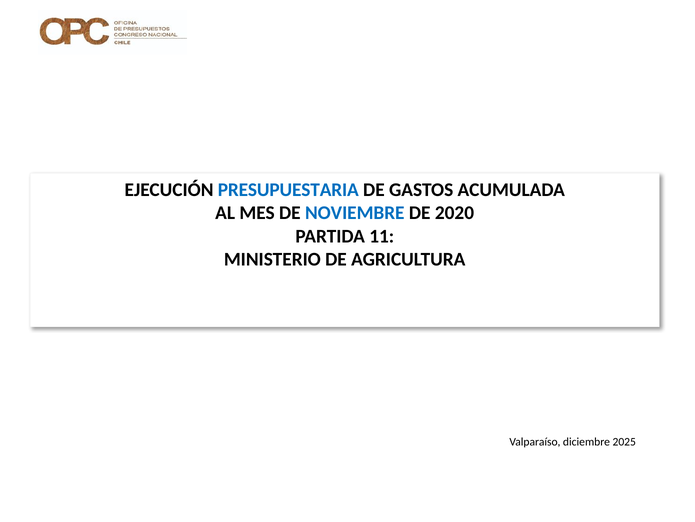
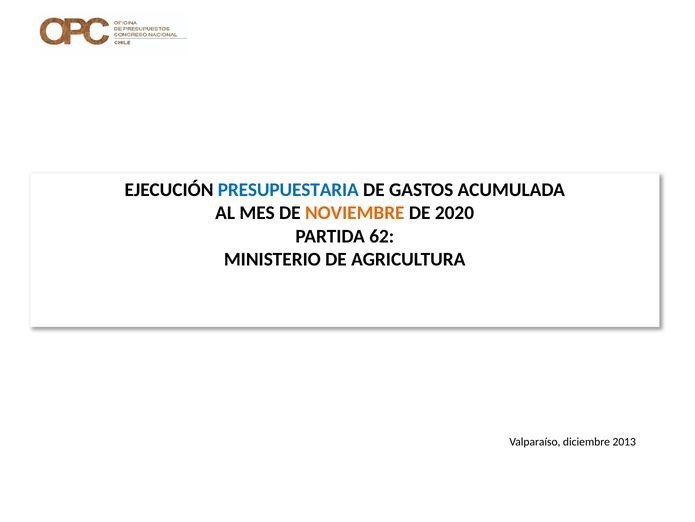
NOVIEMBRE colour: blue -> orange
11: 11 -> 62
2025: 2025 -> 2013
